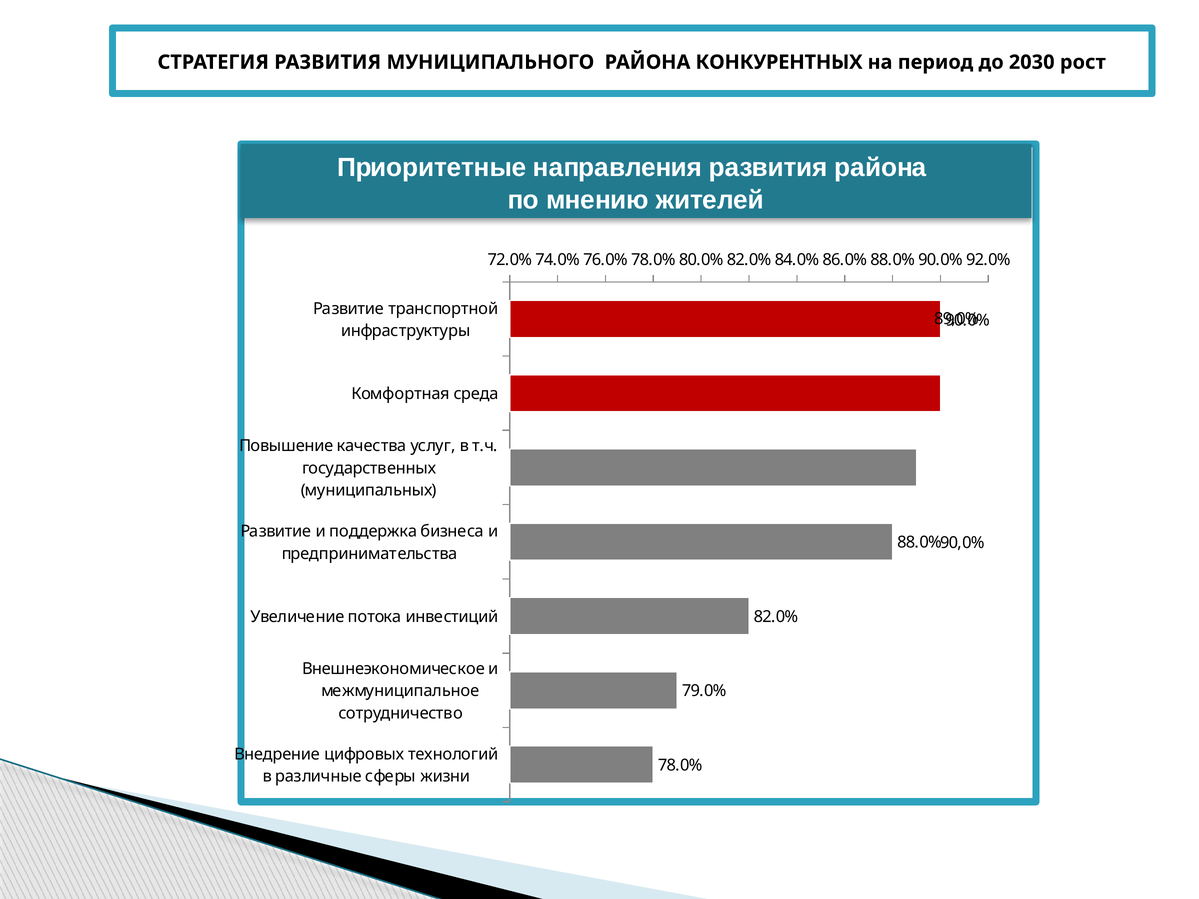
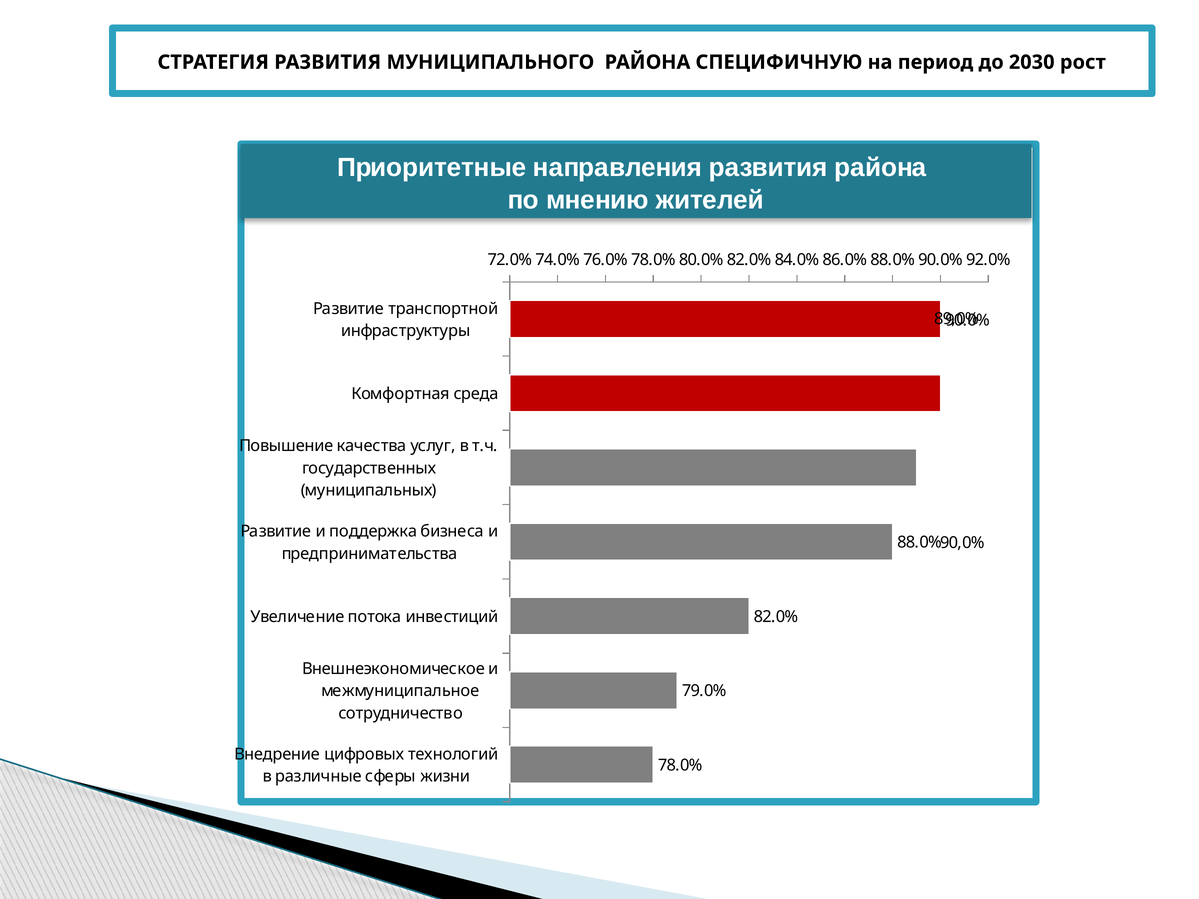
КОНКУРЕНТНЫХ: КОНКУРЕНТНЫХ -> СПЕЦИФИЧНУЮ
